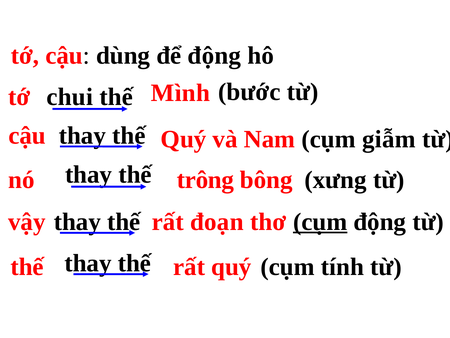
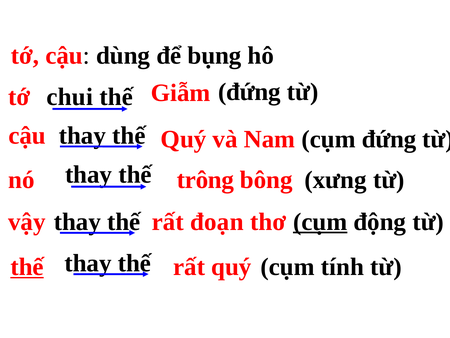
để động: động -> bụng
bước at (249, 92): bước -> đứng
Mình: Mình -> Giẫm
cụm giẫm: giẫm -> đứng
thế at (27, 266) underline: none -> present
